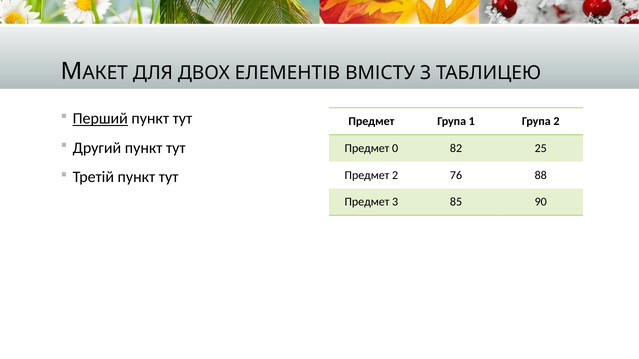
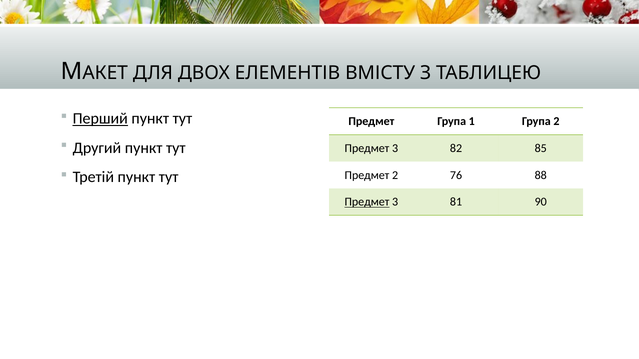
0 at (395, 148): 0 -> 3
25: 25 -> 85
Предмет at (367, 202) underline: none -> present
85: 85 -> 81
